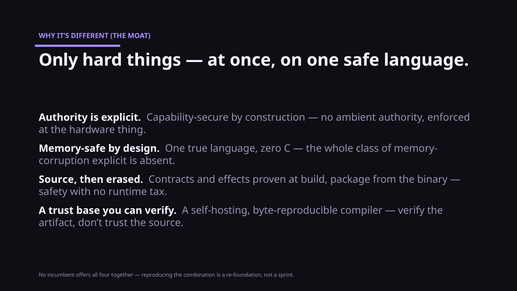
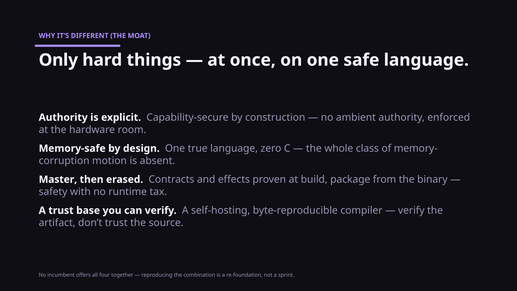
thing: thing -> room
explicit at (109, 161): explicit -> motion
Source at (58, 179): Source -> Master
